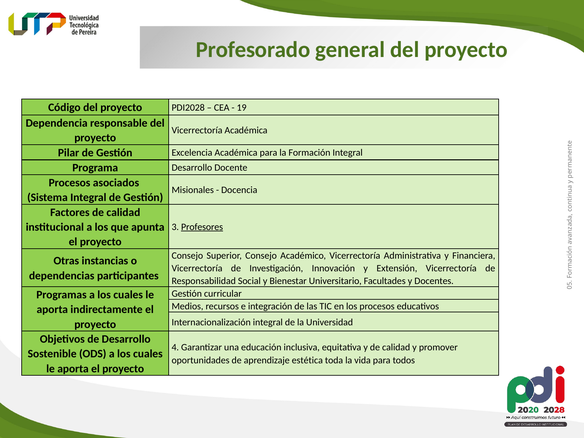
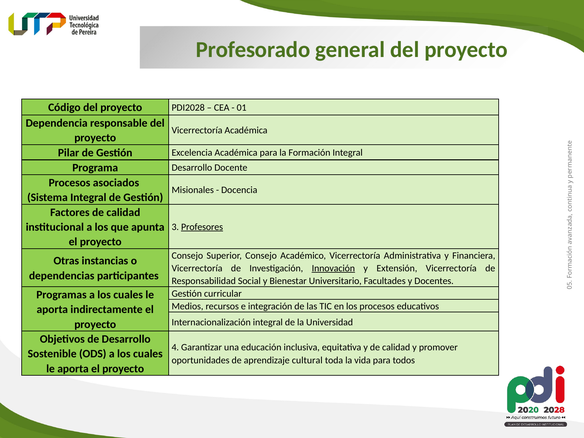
19: 19 -> 01
Innovación underline: none -> present
estética: estética -> cultural
